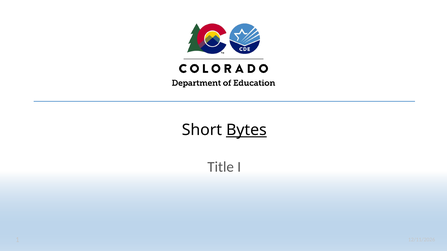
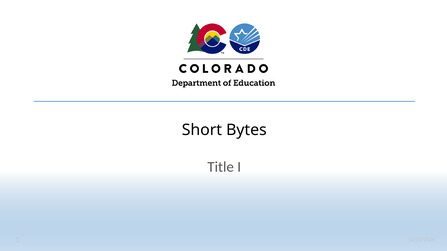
Bytes underline: present -> none
